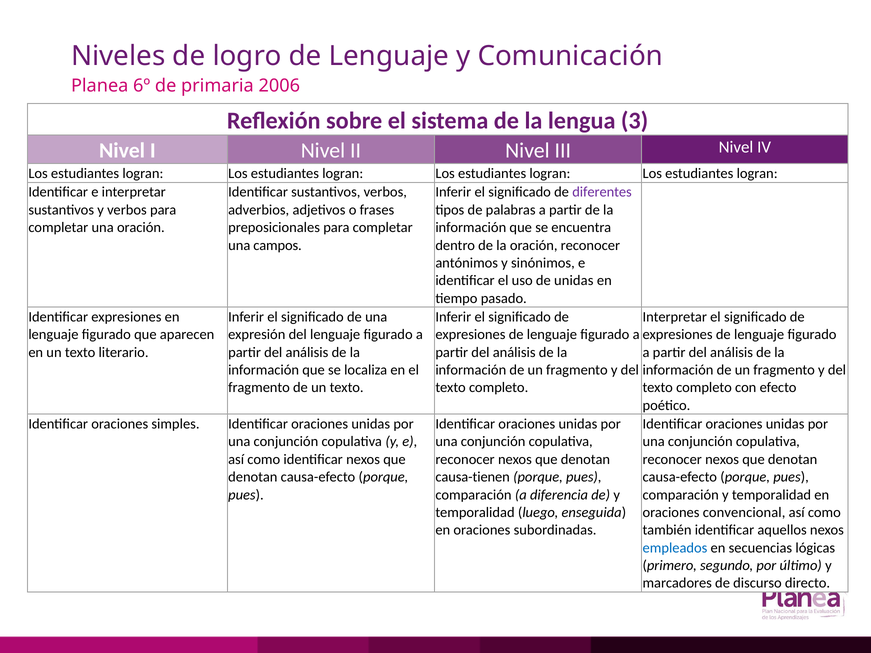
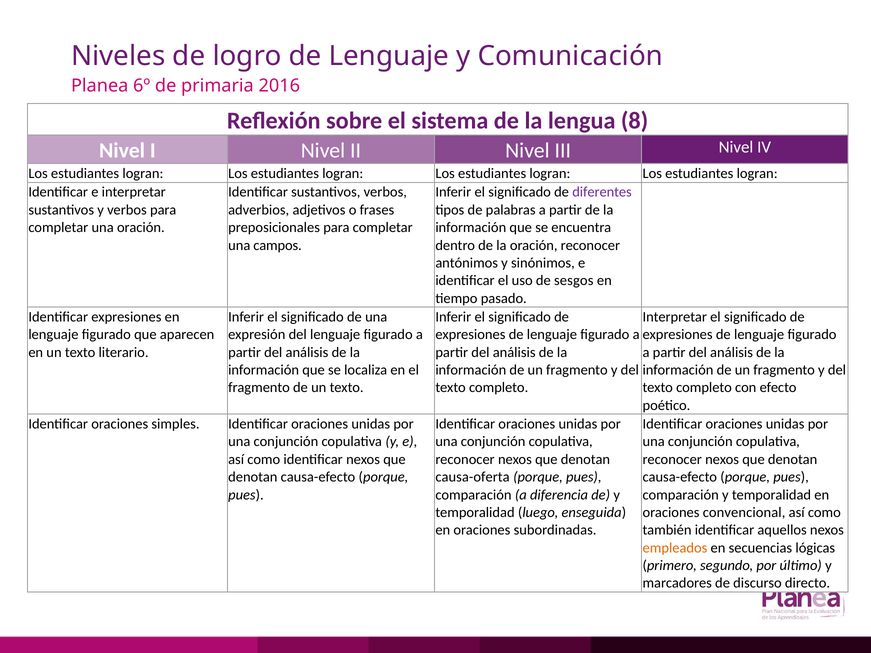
2006: 2006 -> 2016
3: 3 -> 8
de unidas: unidas -> sesgos
causa-tienen: causa-tienen -> causa-oferta
empleados colour: blue -> orange
